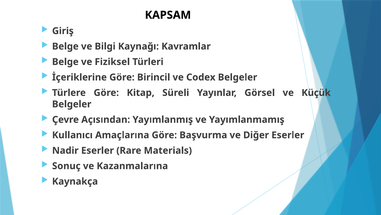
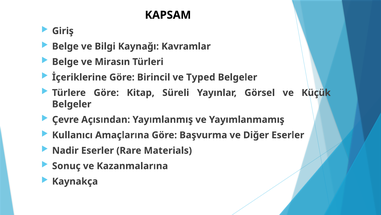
Fiziksel: Fiziksel -> Mirasın
Codex: Codex -> Typed
